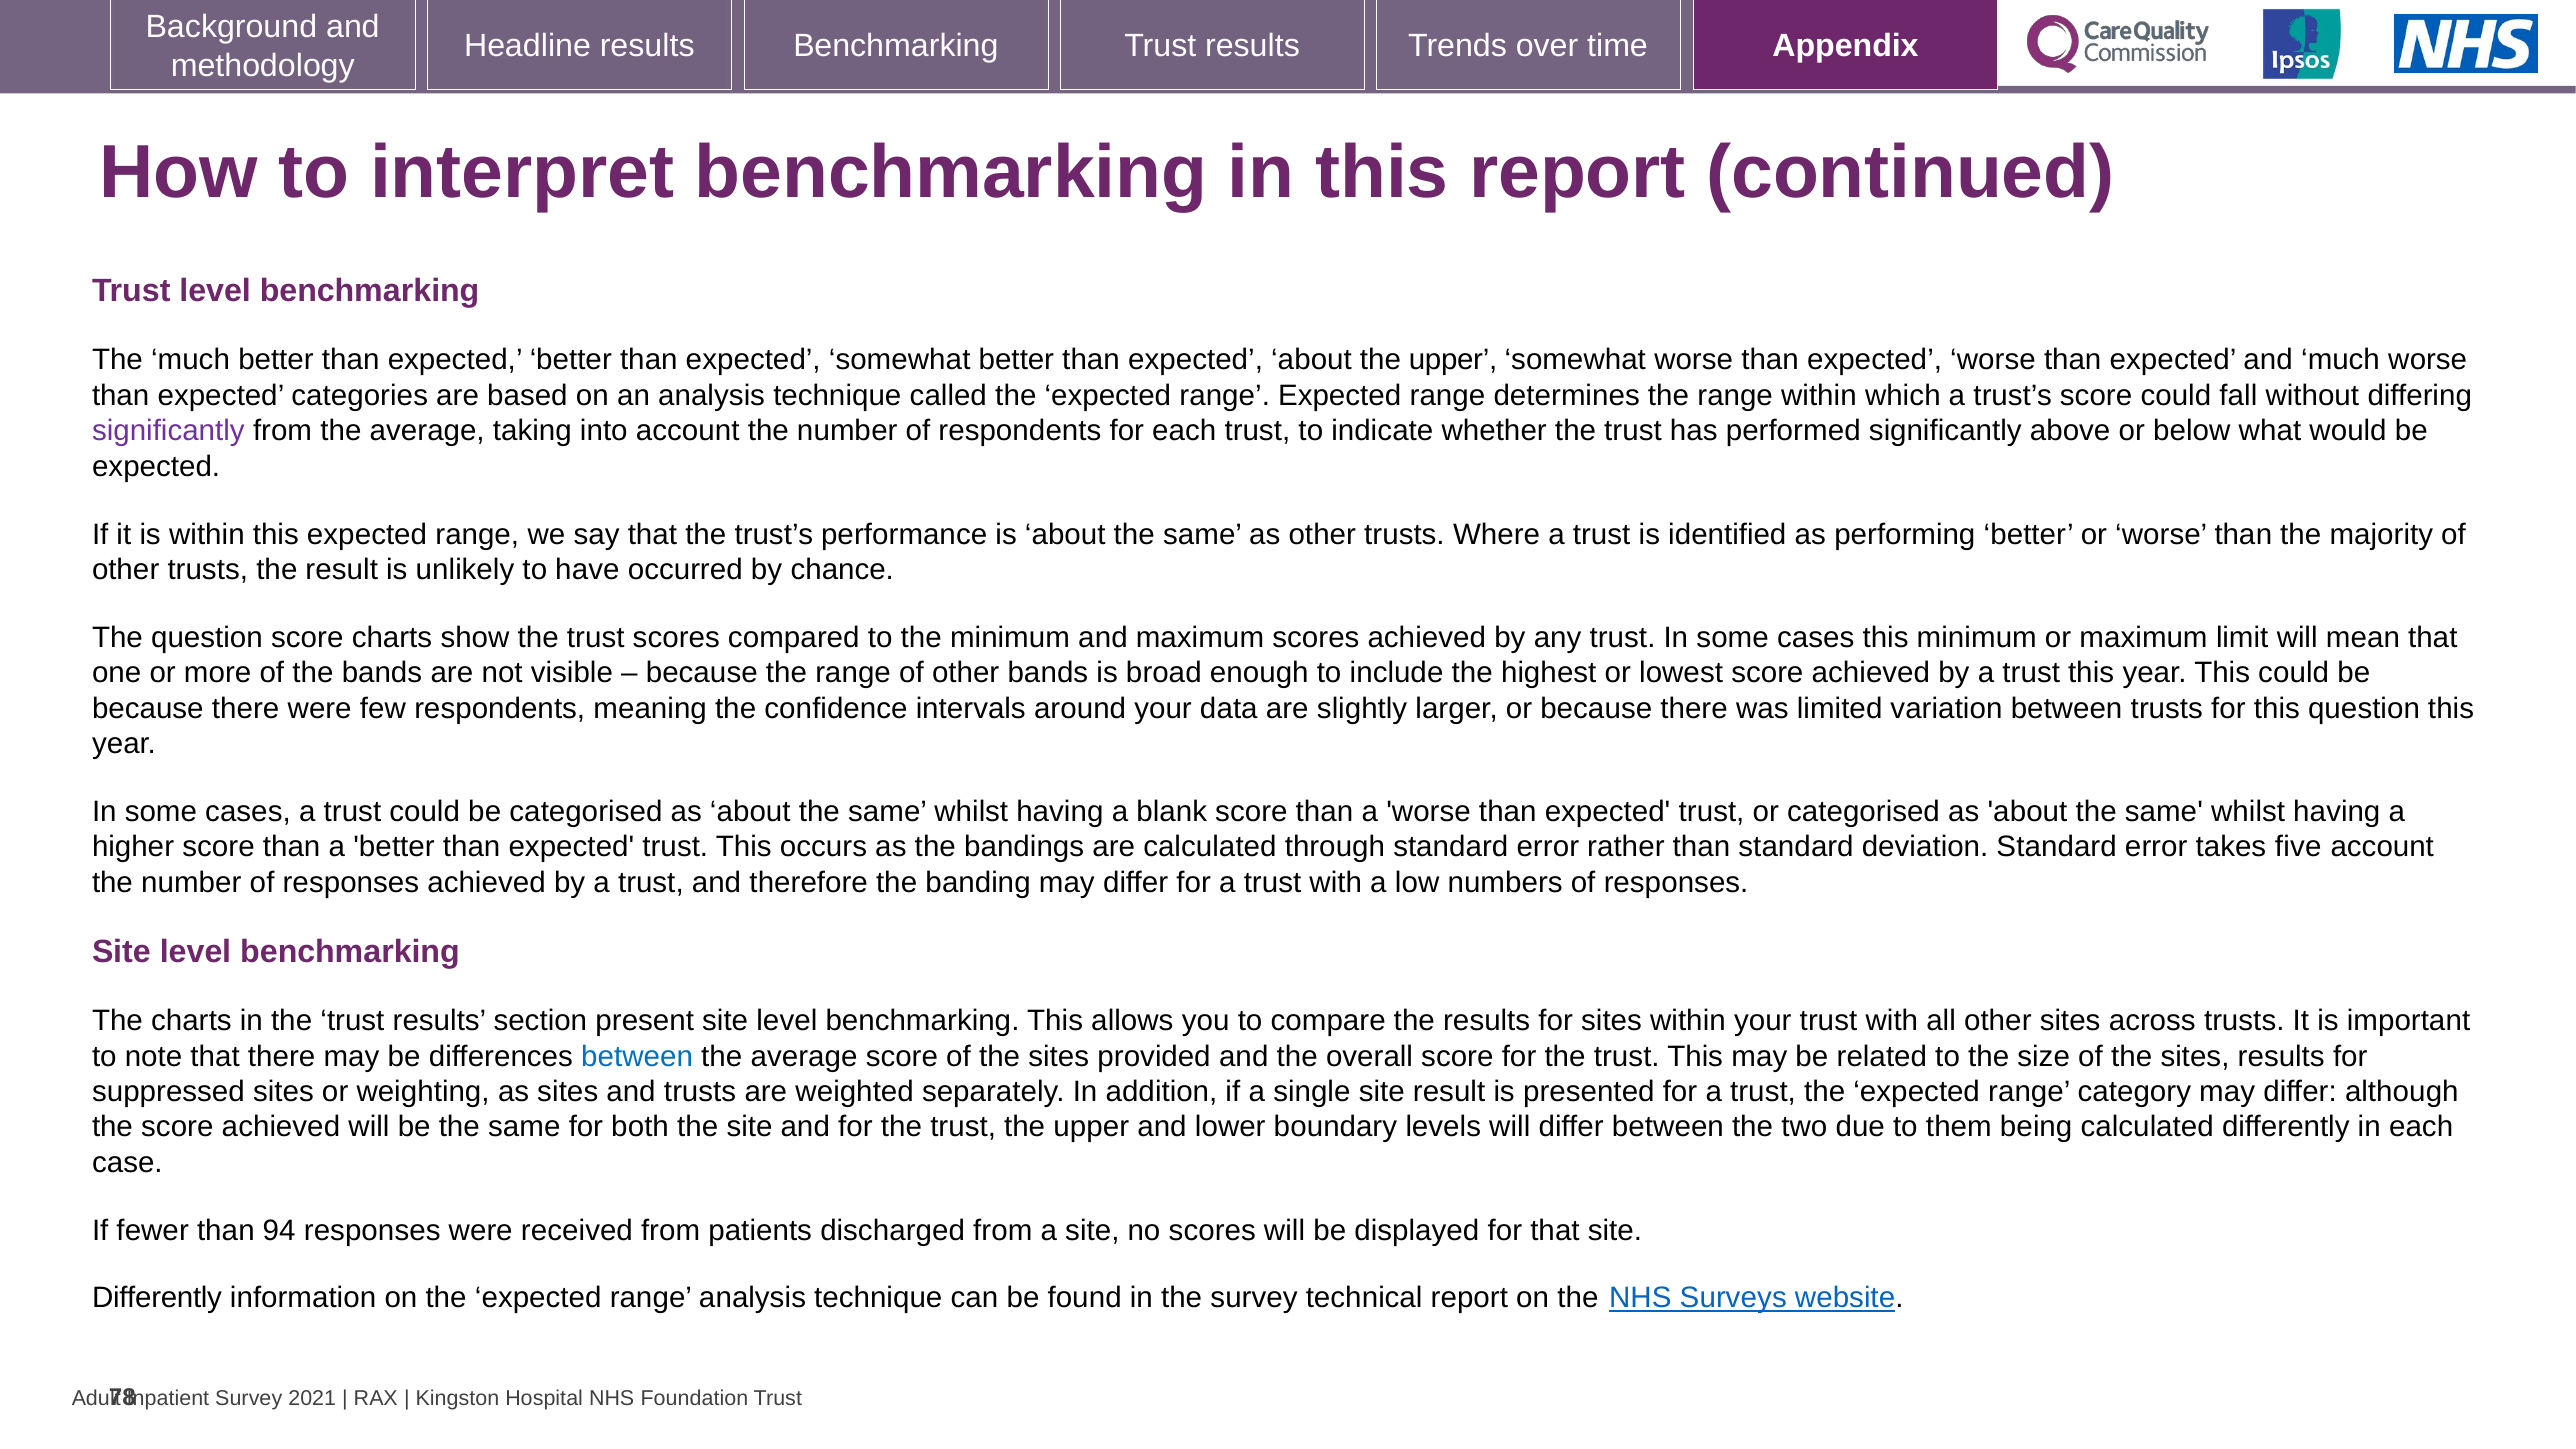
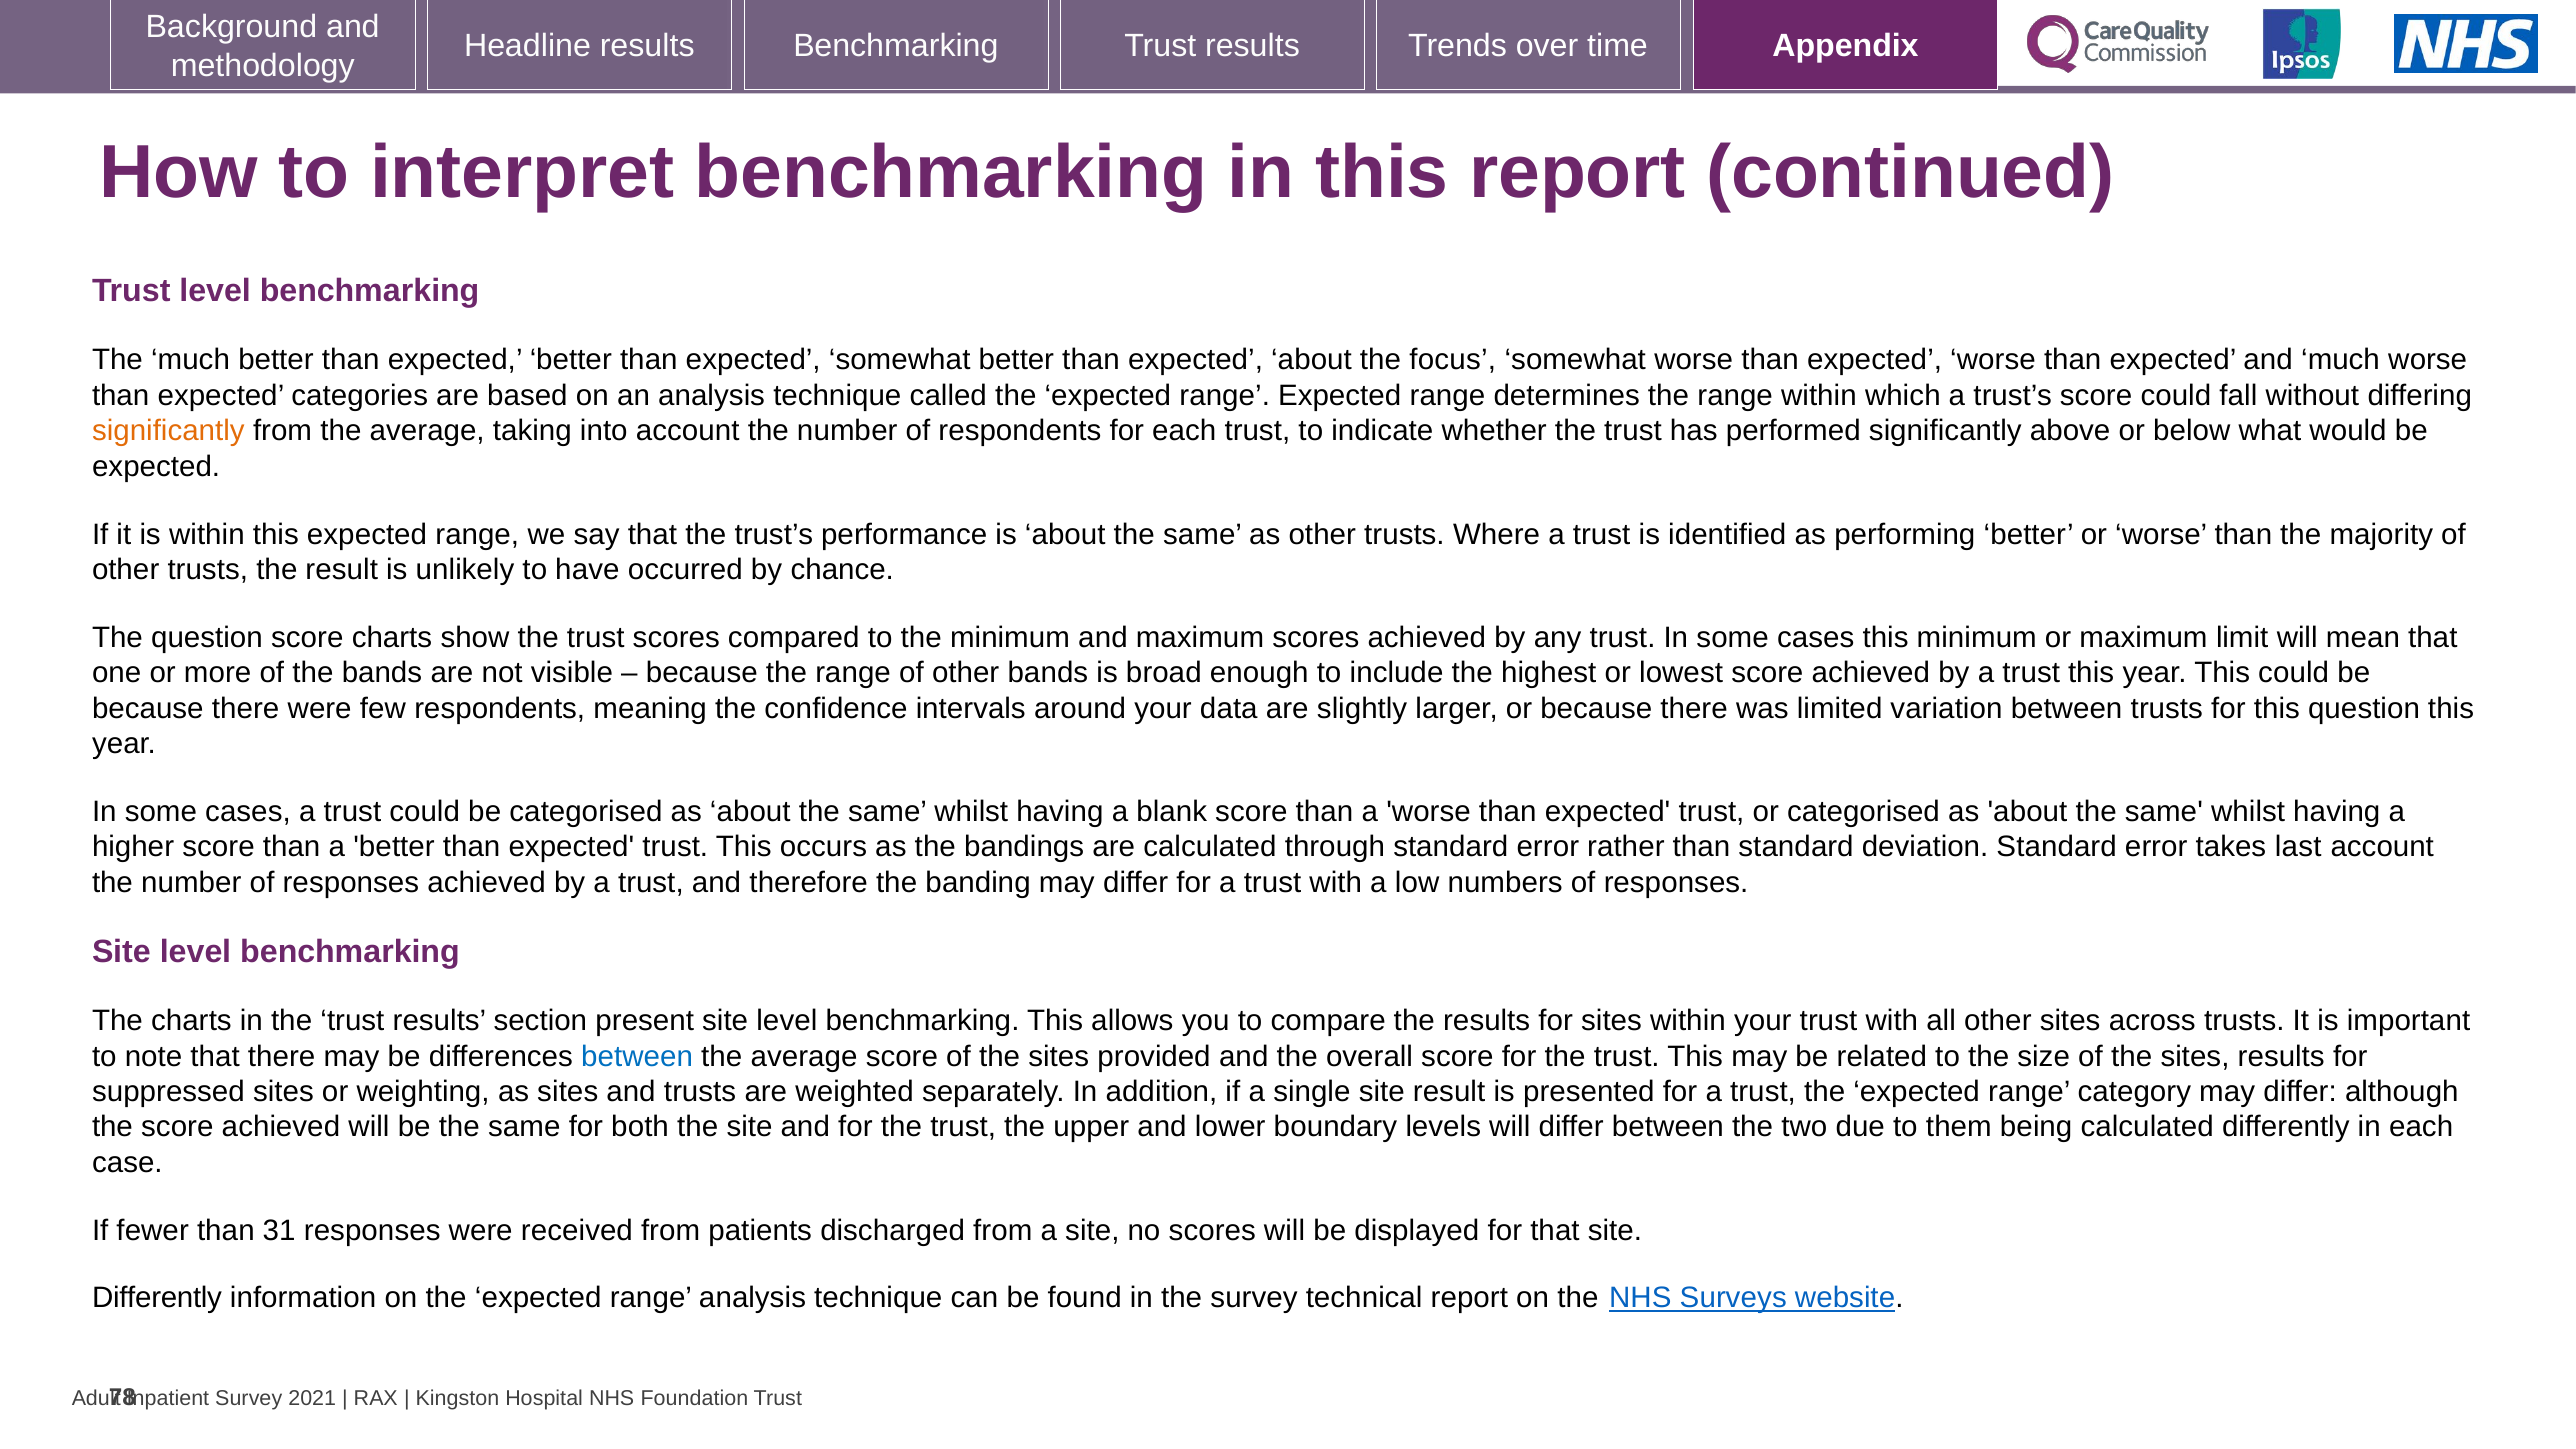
about the upper: upper -> focus
significantly at (168, 431) colour: purple -> orange
five: five -> last
94: 94 -> 31
